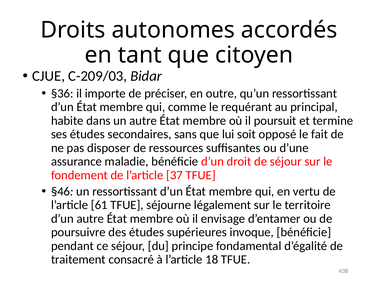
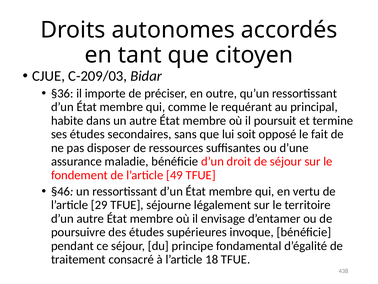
37: 37 -> 49
61: 61 -> 29
